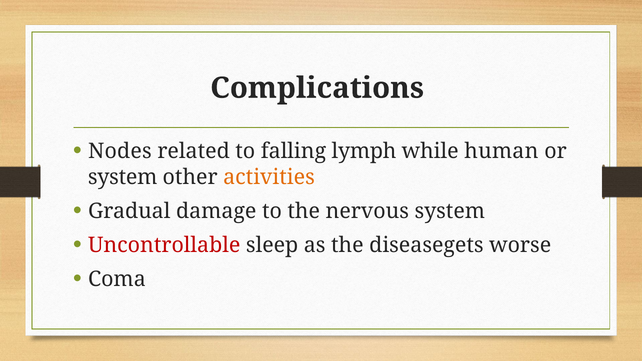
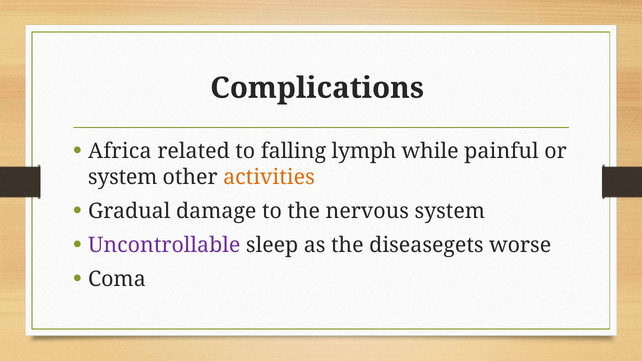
Nodes: Nodes -> Africa
human: human -> painful
Uncontrollable colour: red -> purple
